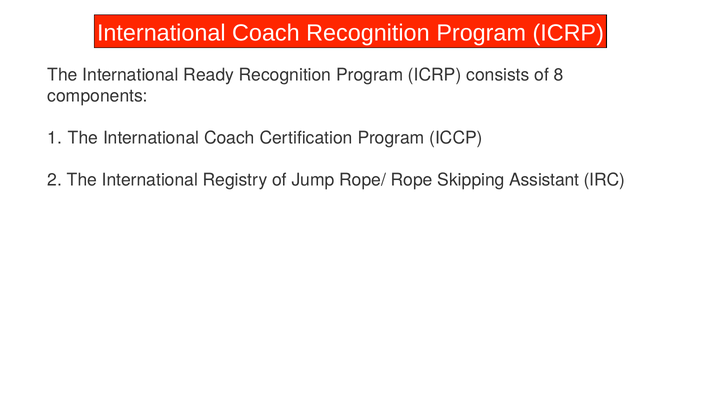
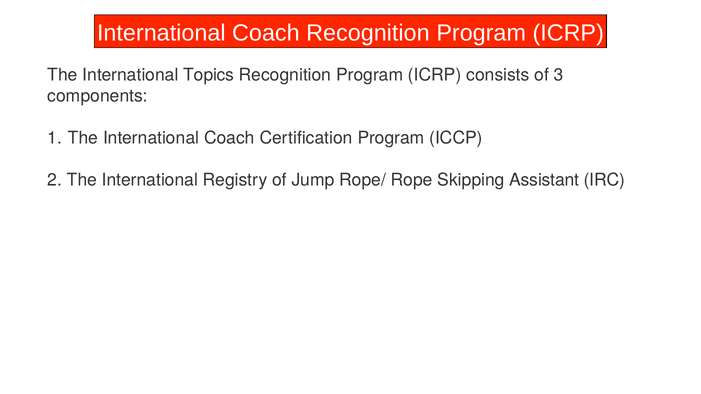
Ready: Ready -> Topics
8: 8 -> 3
